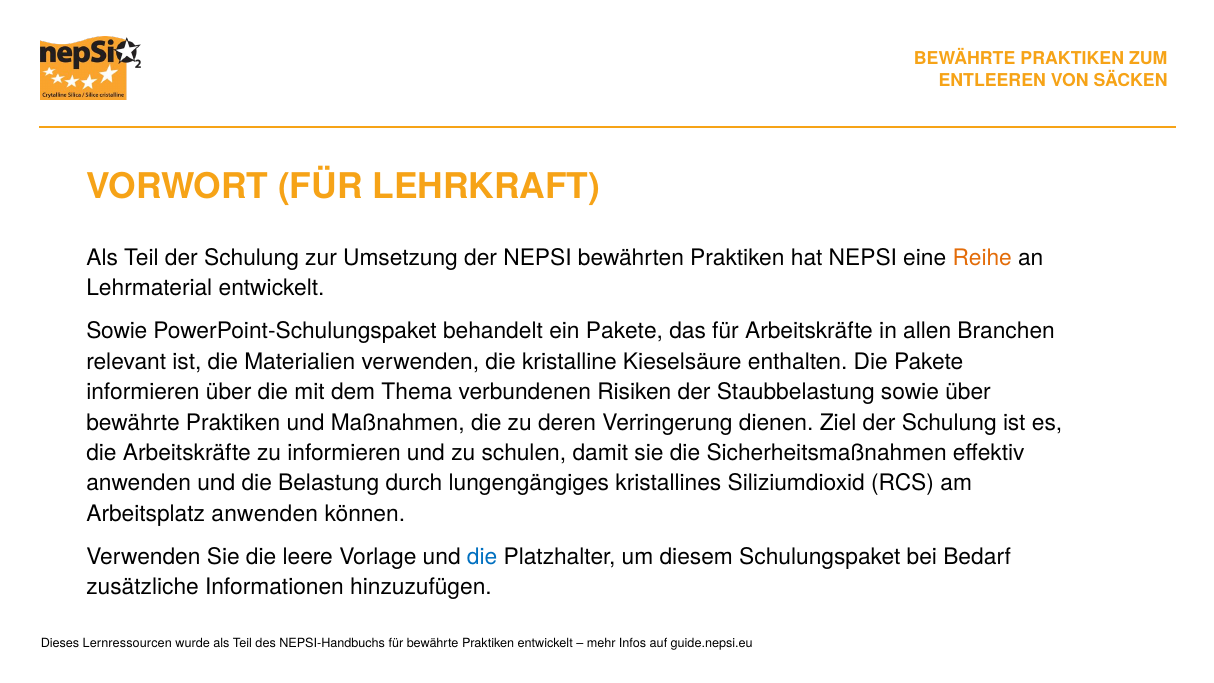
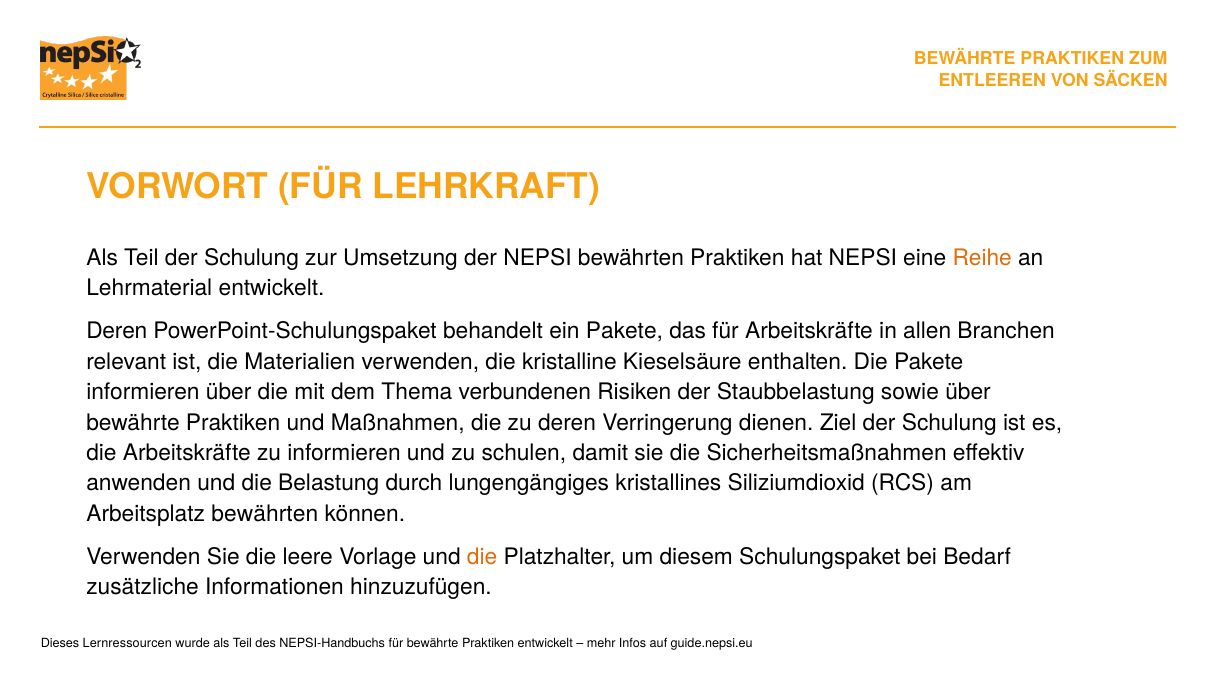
Sowie at (117, 331): Sowie -> Deren
Arbeitsplatz anwenden: anwenden -> bewährten
die at (482, 557) colour: blue -> orange
